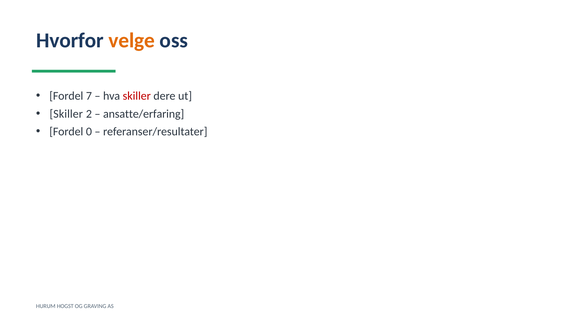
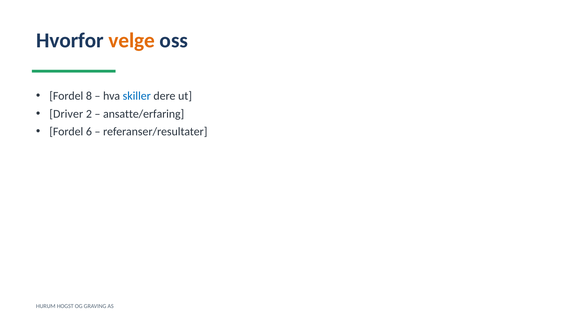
7: 7 -> 8
skiller at (137, 96) colour: red -> blue
Skiller at (66, 114): Skiller -> Driver
0: 0 -> 6
